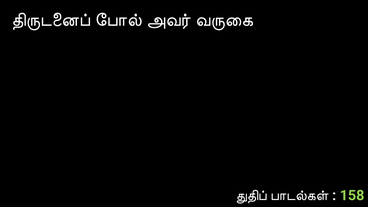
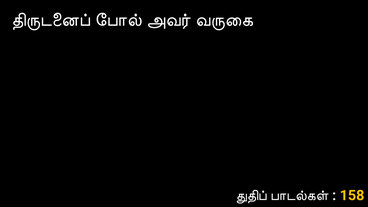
158 colour: light green -> yellow
